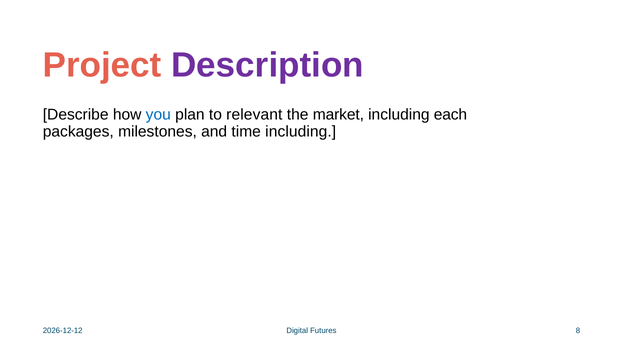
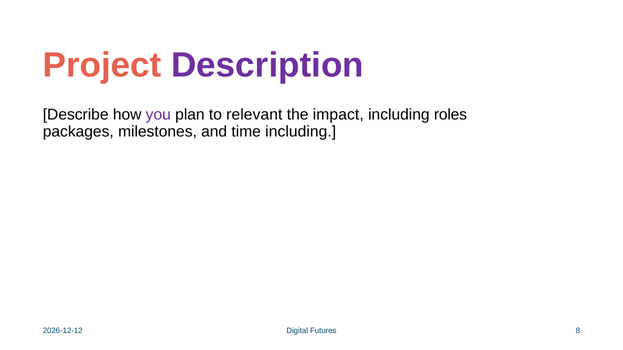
you colour: blue -> purple
market: market -> impact
each: each -> roles
